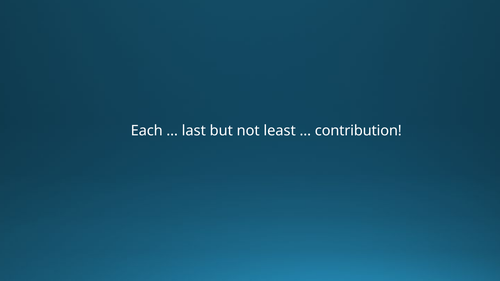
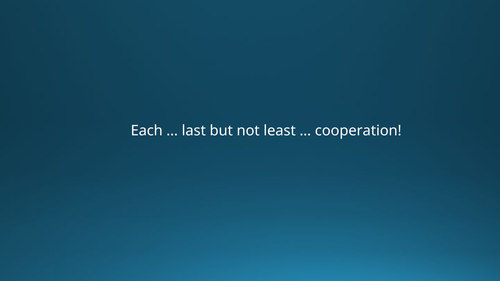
contribution: contribution -> cooperation
